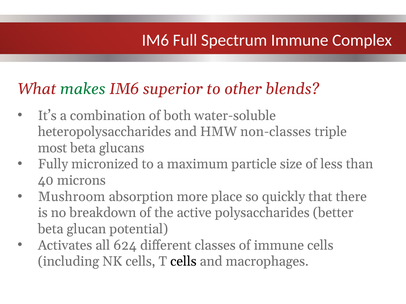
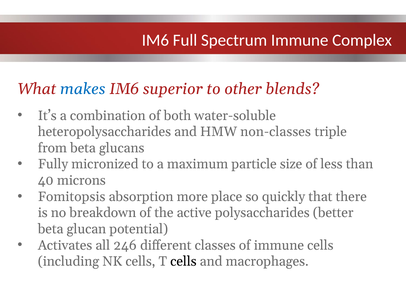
makes colour: green -> blue
most: most -> from
Mushroom: Mushroom -> Fomitopsis
624: 624 -> 246
